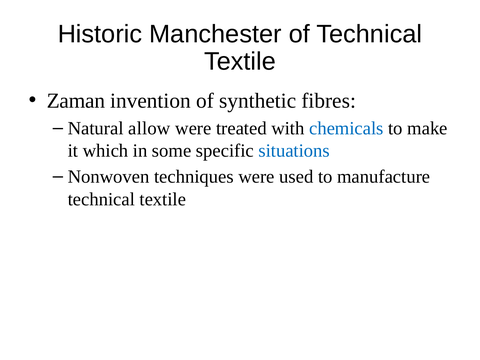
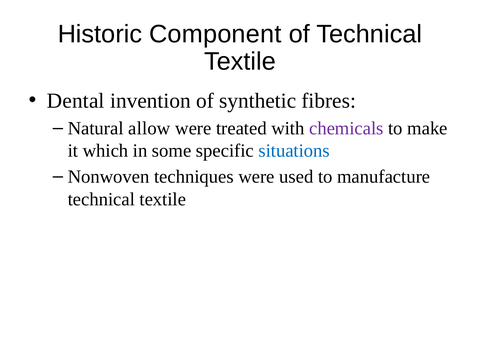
Manchester: Manchester -> Component
Zaman: Zaman -> Dental
chemicals colour: blue -> purple
